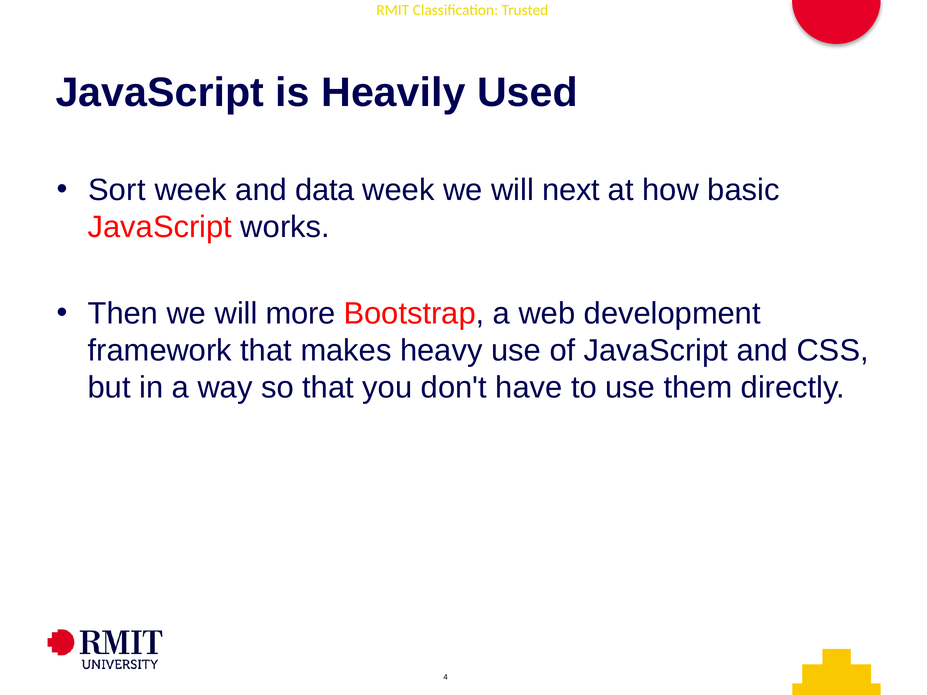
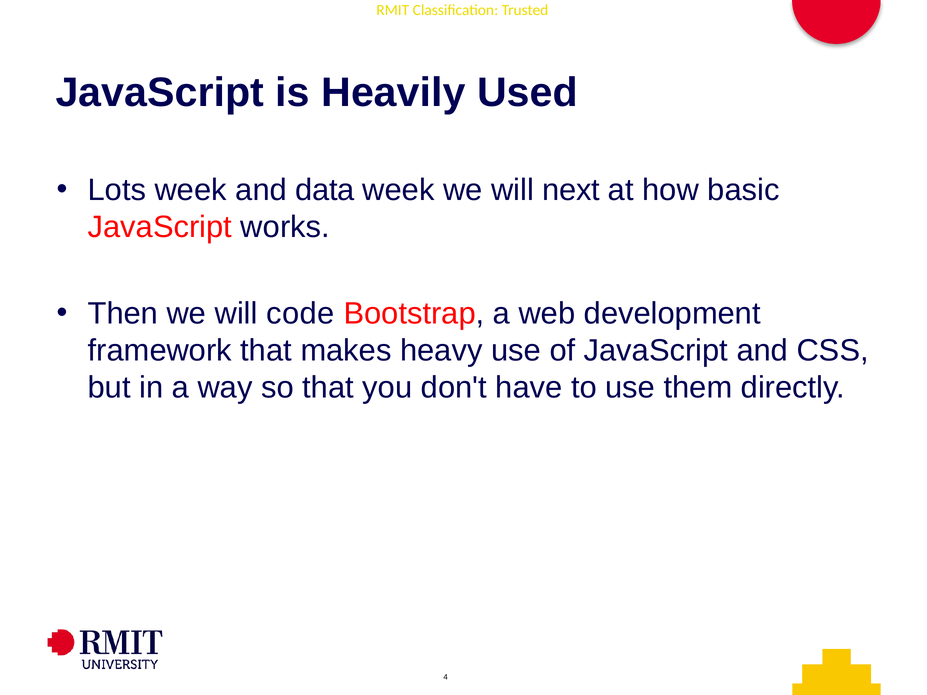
Sort: Sort -> Lots
more: more -> code
